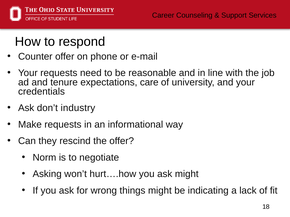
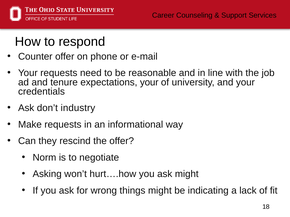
expectations care: care -> your
